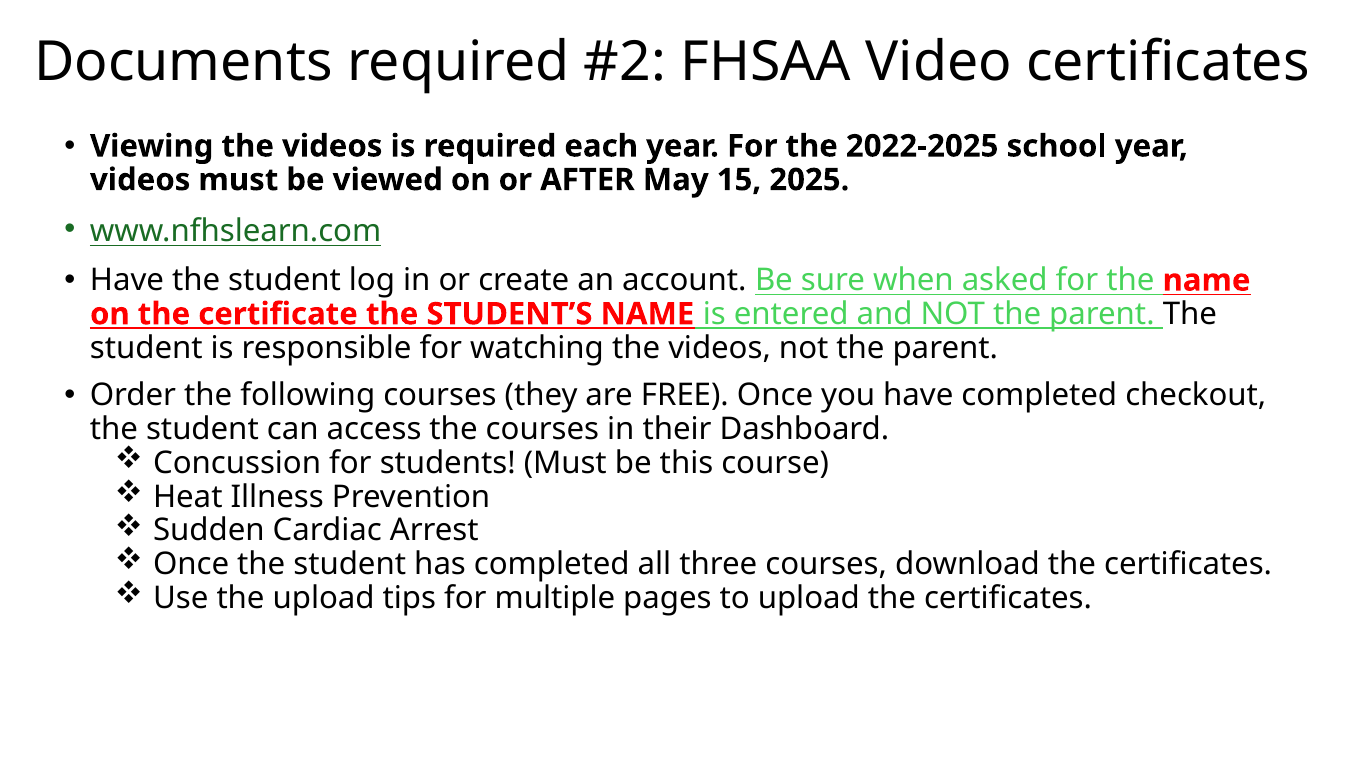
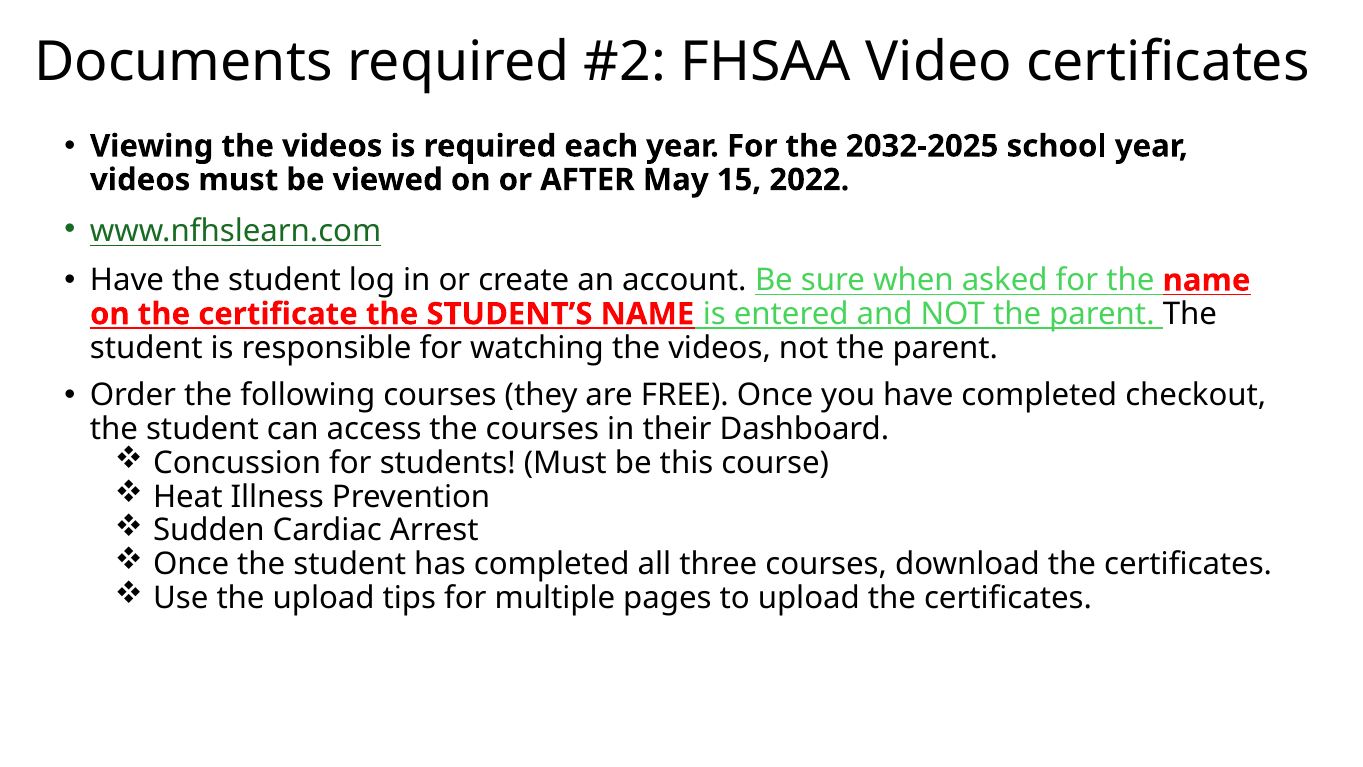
2022-2025: 2022-2025 -> 2032-2025
2025: 2025 -> 2022
